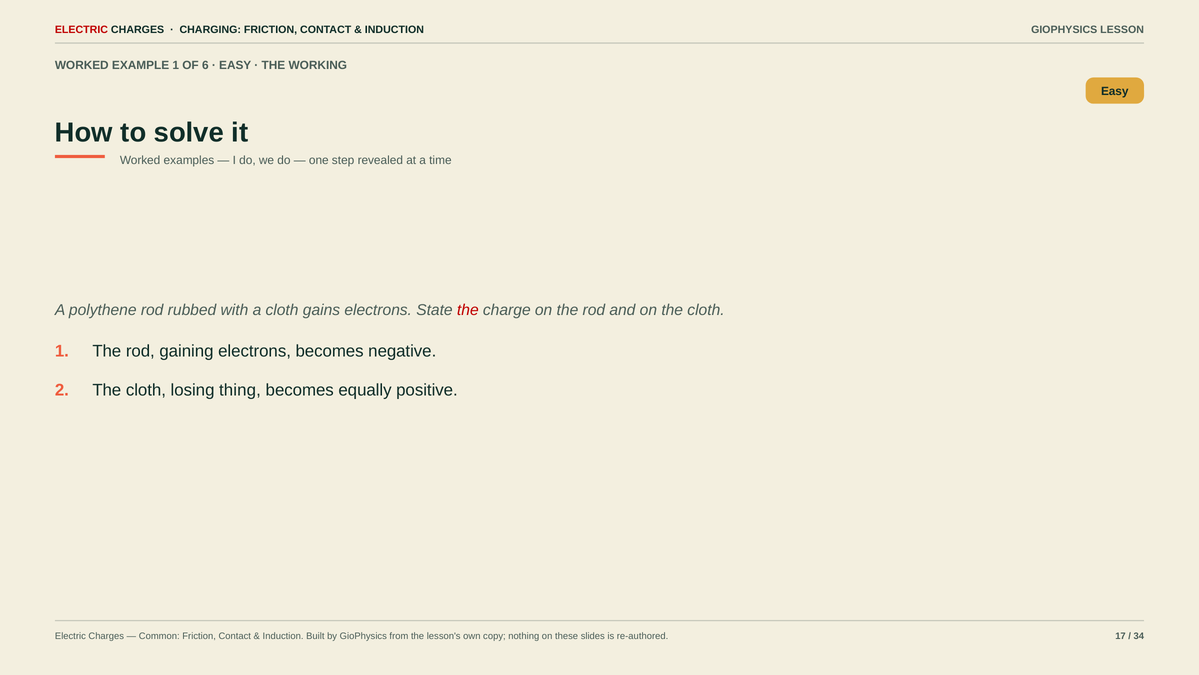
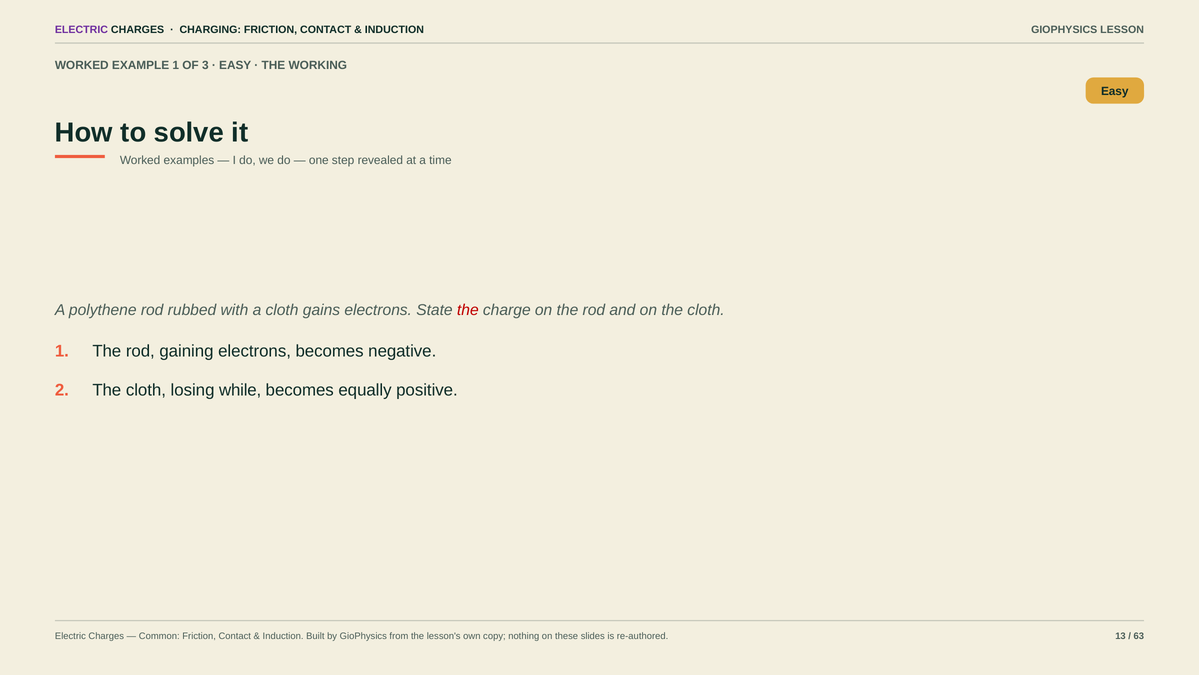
ELECTRIC at (81, 30) colour: red -> purple
6: 6 -> 3
thing: thing -> while
17: 17 -> 13
34: 34 -> 63
